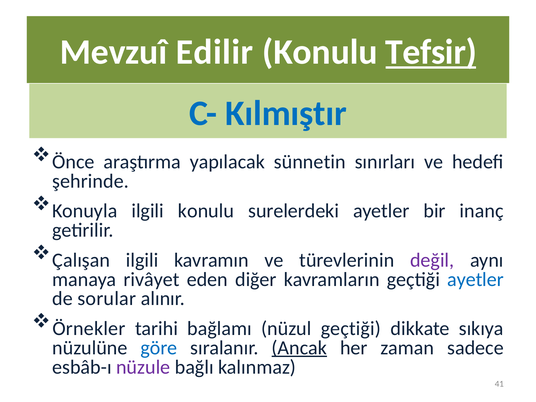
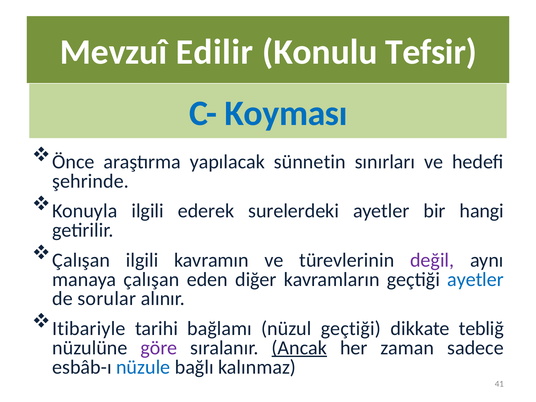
Tefsir underline: present -> none
Kılmıştır: Kılmıştır -> Koyması
ilgili konulu: konulu -> ederek
inanç: inanç -> hangi
manaya rivâyet: rivâyet -> çalışan
Örnekler: Örnekler -> Itibariyle
sıkıya: sıkıya -> tebliğ
göre colour: blue -> purple
nüzule colour: purple -> blue
